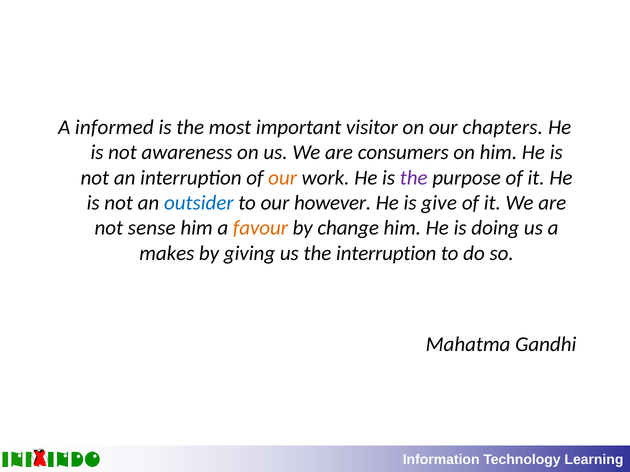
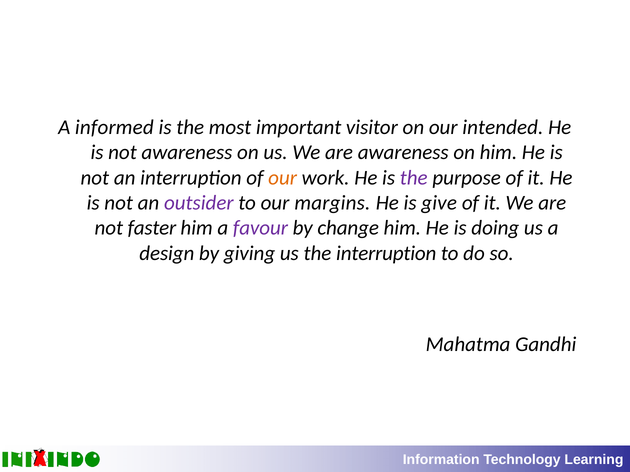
chapters: chapters -> intended
are consumers: consumers -> awareness
outsider colour: blue -> purple
however: however -> margins
sense: sense -> faster
favour colour: orange -> purple
makes: makes -> design
